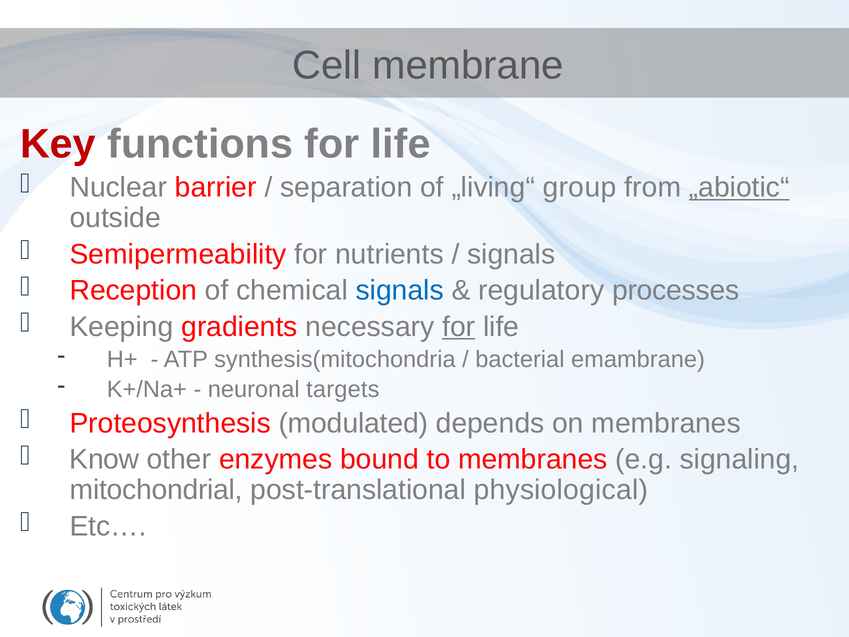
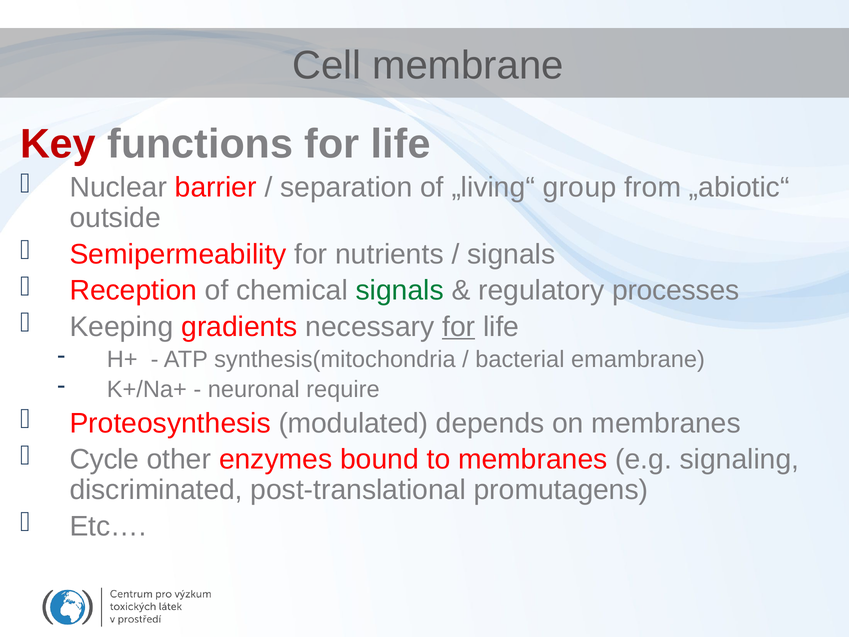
„abiotic“ underline: present -> none
signals at (400, 290) colour: blue -> green
targets: targets -> require
Know: Know -> Cycle
mitochondrial: mitochondrial -> discriminated
physiological: physiological -> promutagens
